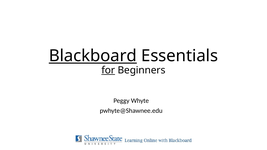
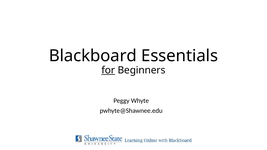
Blackboard underline: present -> none
